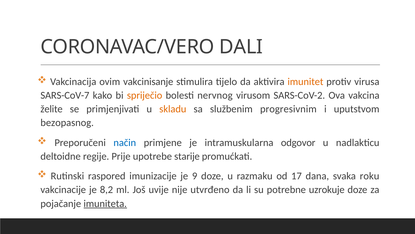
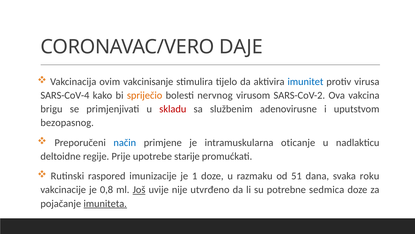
DALI: DALI -> DAJE
imunitet colour: orange -> blue
SARS-CoV-7: SARS-CoV-7 -> SARS-CoV-4
želite: želite -> brigu
skladu colour: orange -> red
progresivnim: progresivnim -> adenovirusne
odgovor: odgovor -> oticanje
9: 9 -> 1
17: 17 -> 51
8,2: 8,2 -> 0,8
Još underline: none -> present
uzrokuje: uzrokuje -> sedmica
